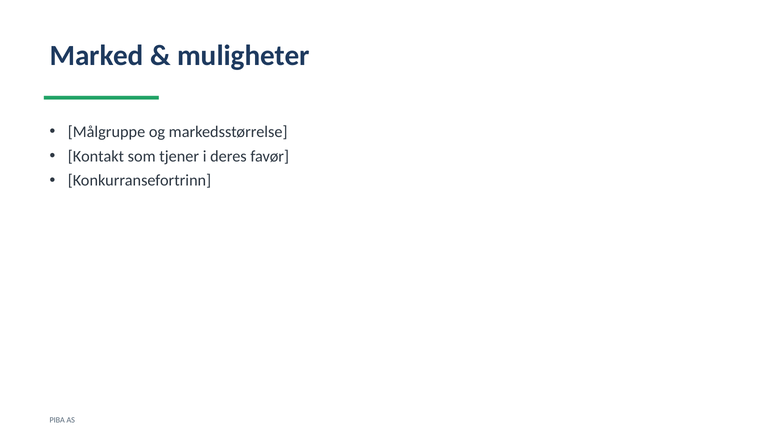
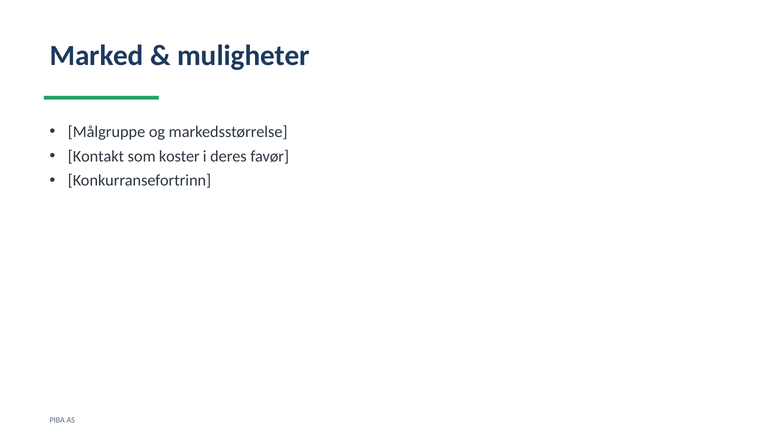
tjener: tjener -> koster
